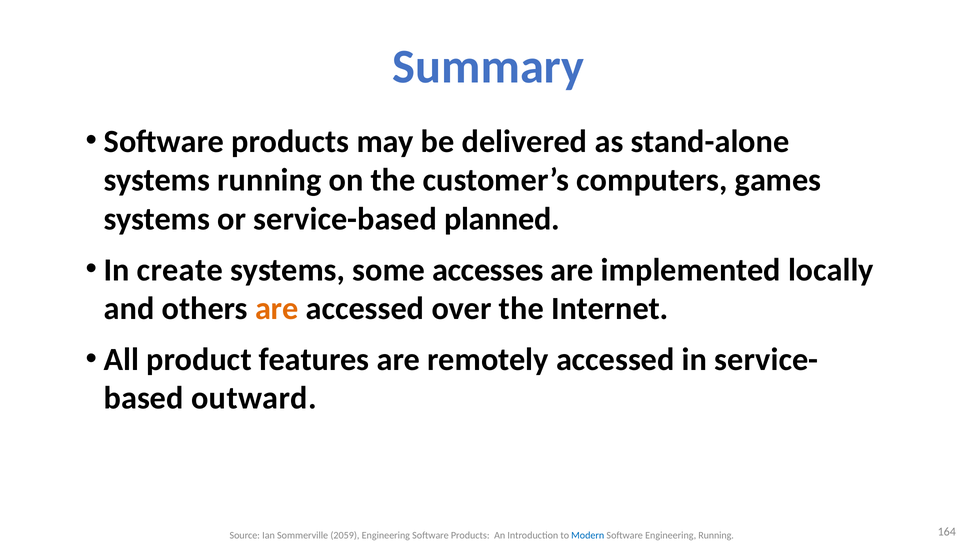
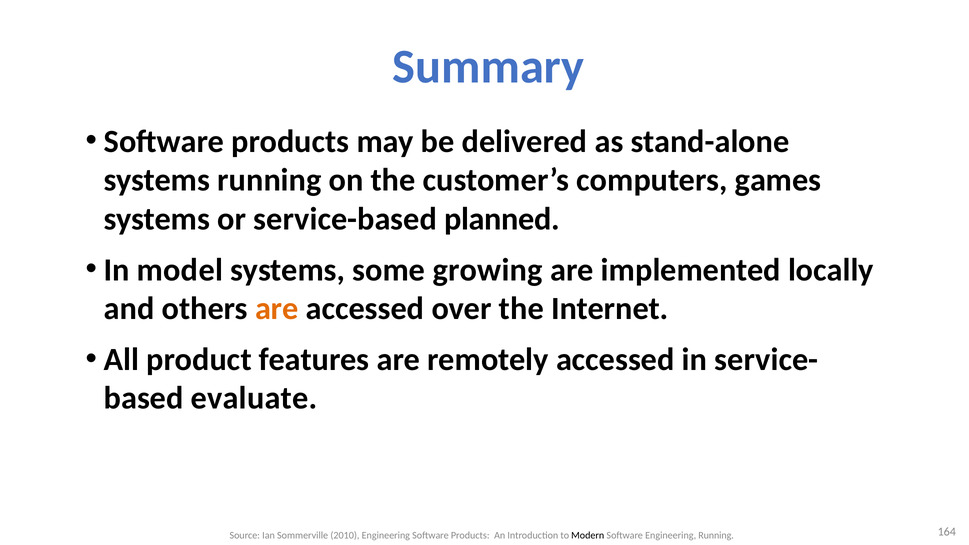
create: create -> model
accesses: accesses -> growing
outward: outward -> evaluate
2059: 2059 -> 2010
Modern colour: blue -> black
